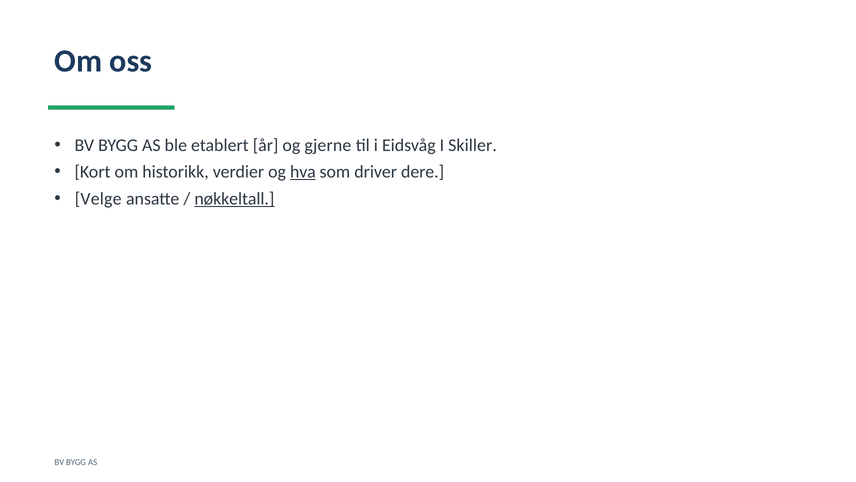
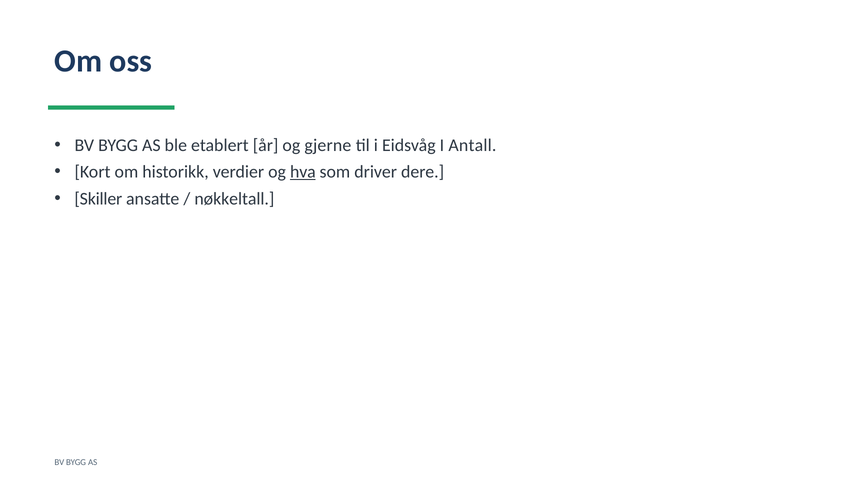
Skiller: Skiller -> Antall
Velge: Velge -> Skiller
nøkkeltall underline: present -> none
